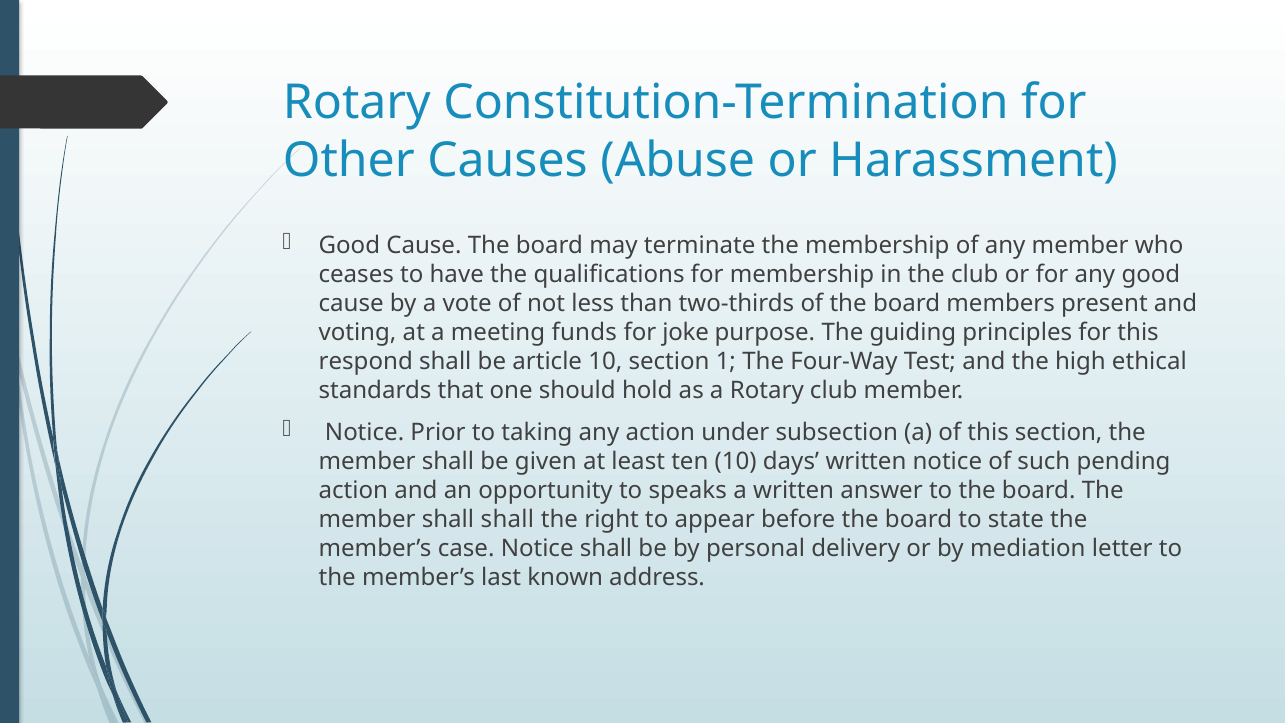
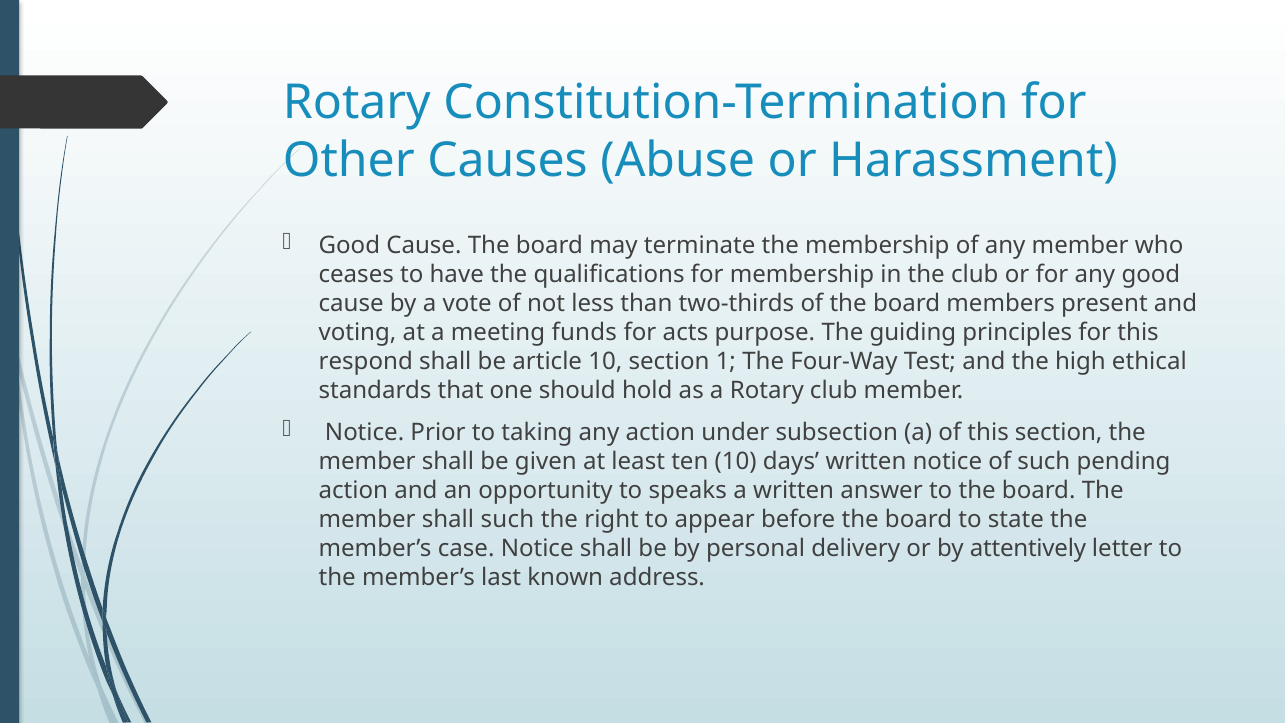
joke: joke -> acts
shall shall: shall -> such
mediation: mediation -> attentively
